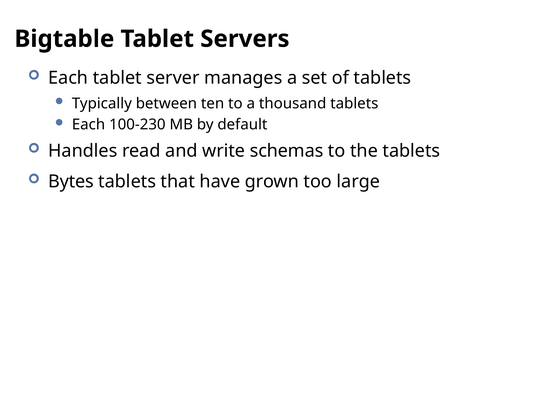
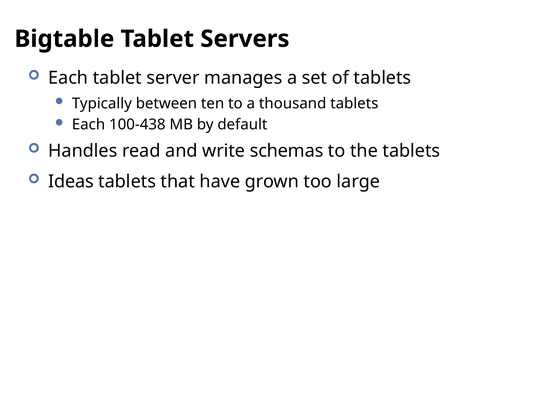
100-230: 100-230 -> 100-438
Bytes: Bytes -> Ideas
